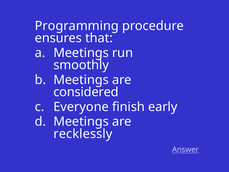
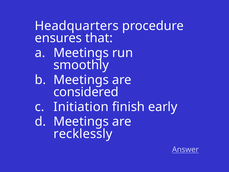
Programming: Programming -> Headquarters
Everyone: Everyone -> Initiation
